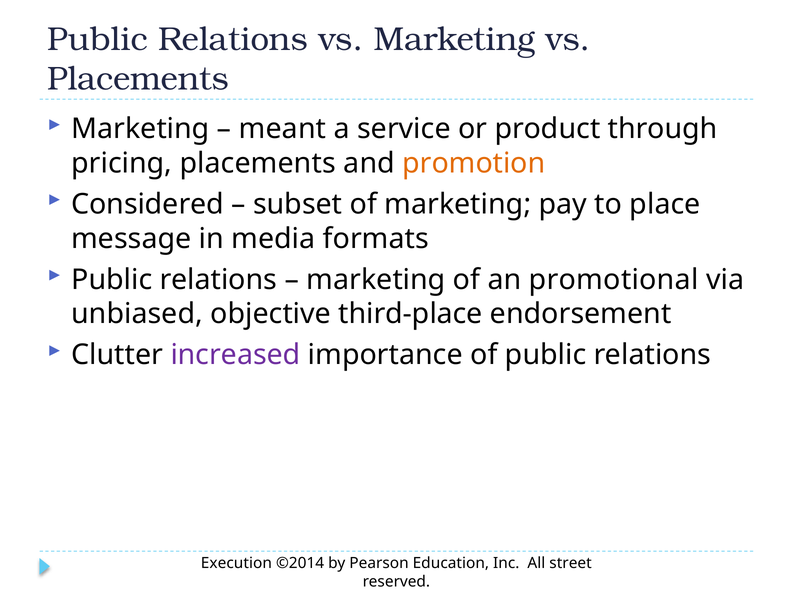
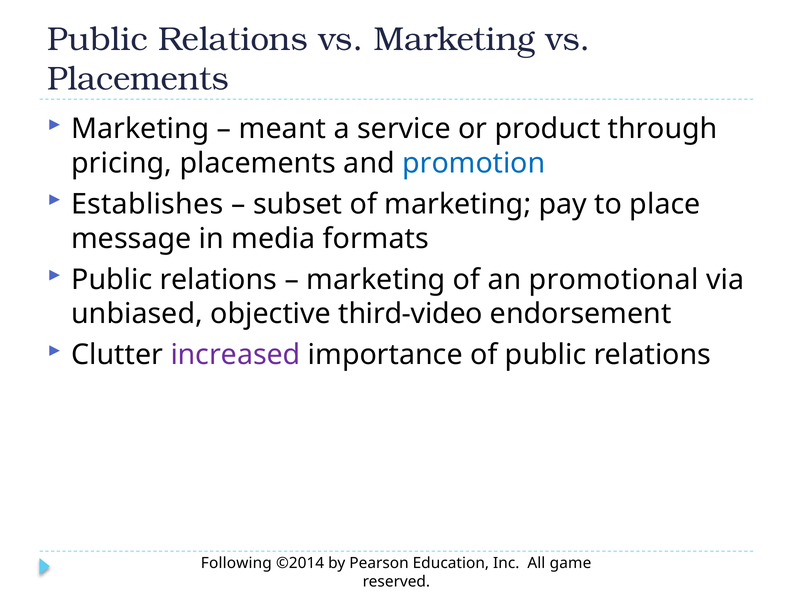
promotion colour: orange -> blue
Considered: Considered -> Establishes
third-place: third-place -> third-video
Execution: Execution -> Following
street: street -> game
